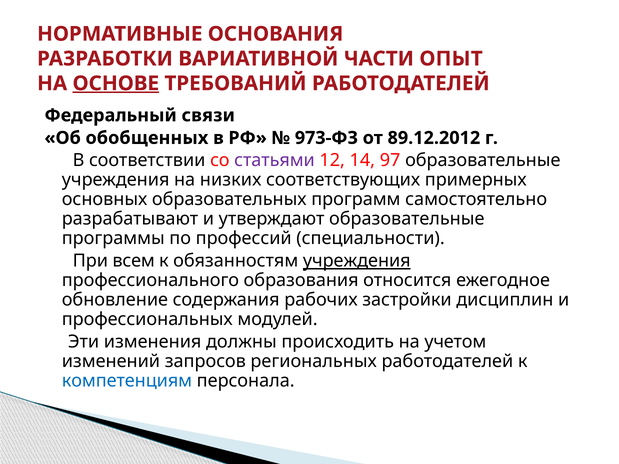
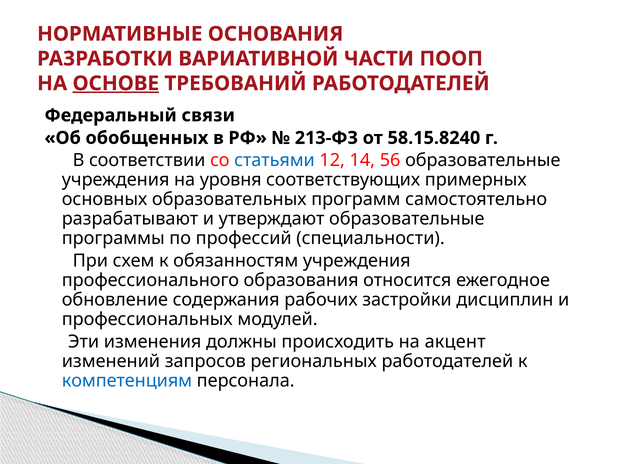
ОПЫТ: ОПЫТ -> ПООП
973-ФЗ: 973-ФЗ -> 213-ФЗ
89.12.2012: 89.12.2012 -> 58.15.8240
статьями colour: purple -> blue
97: 97 -> 56
низких: низких -> уровня
всем: всем -> схем
учреждения at (357, 261) underline: present -> none
учетом: учетом -> акцент
